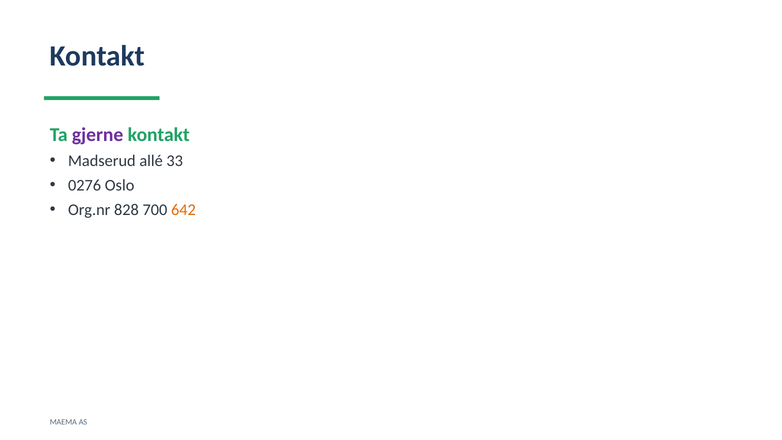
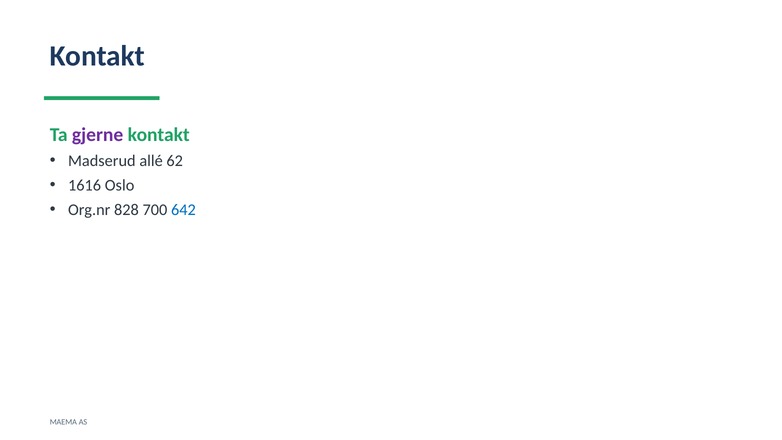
33: 33 -> 62
0276: 0276 -> 1616
642 colour: orange -> blue
